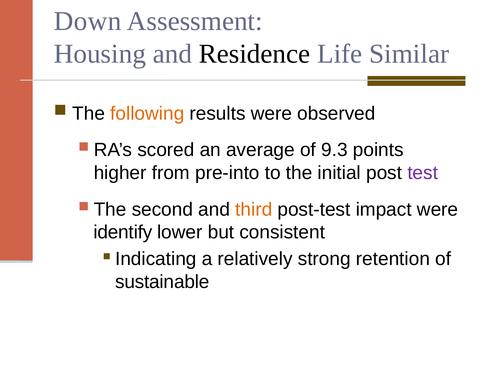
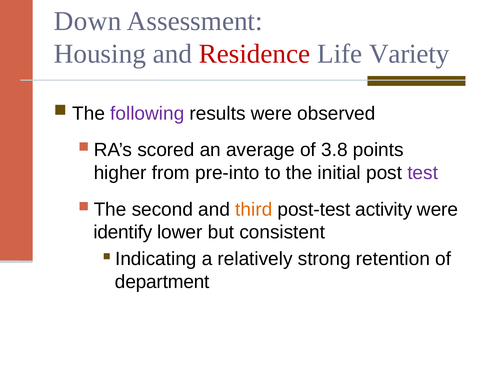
Residence colour: black -> red
Similar: Similar -> Variety
following colour: orange -> purple
9.3: 9.3 -> 3.8
impact: impact -> activity
sustainable: sustainable -> department
